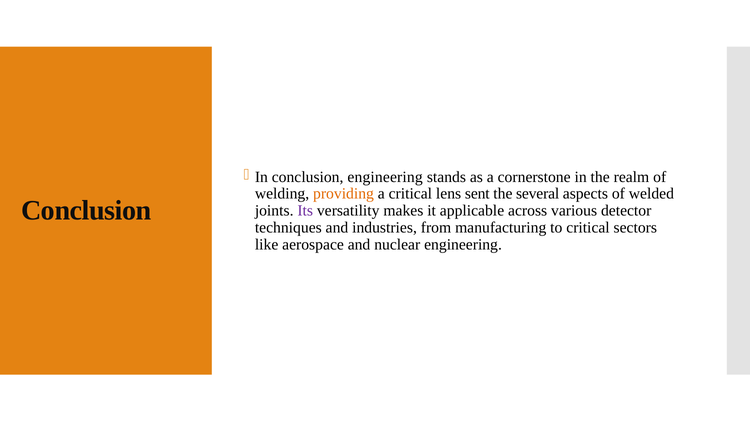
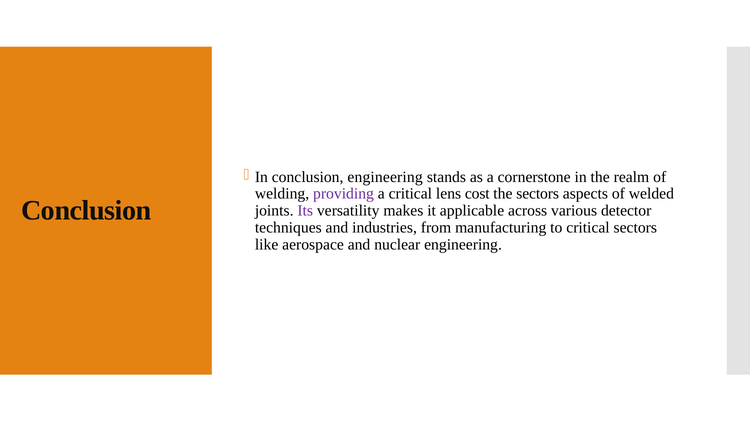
providing colour: orange -> purple
sent: sent -> cost
the several: several -> sectors
